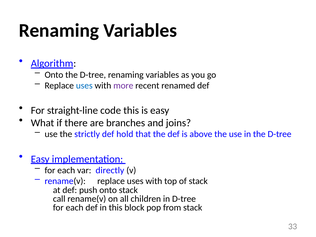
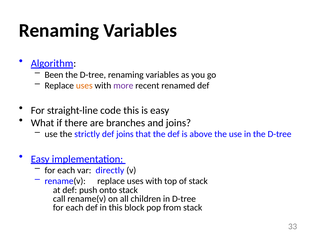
Onto at (54, 75): Onto -> Been
uses at (84, 86) colour: blue -> orange
def hold: hold -> joins
